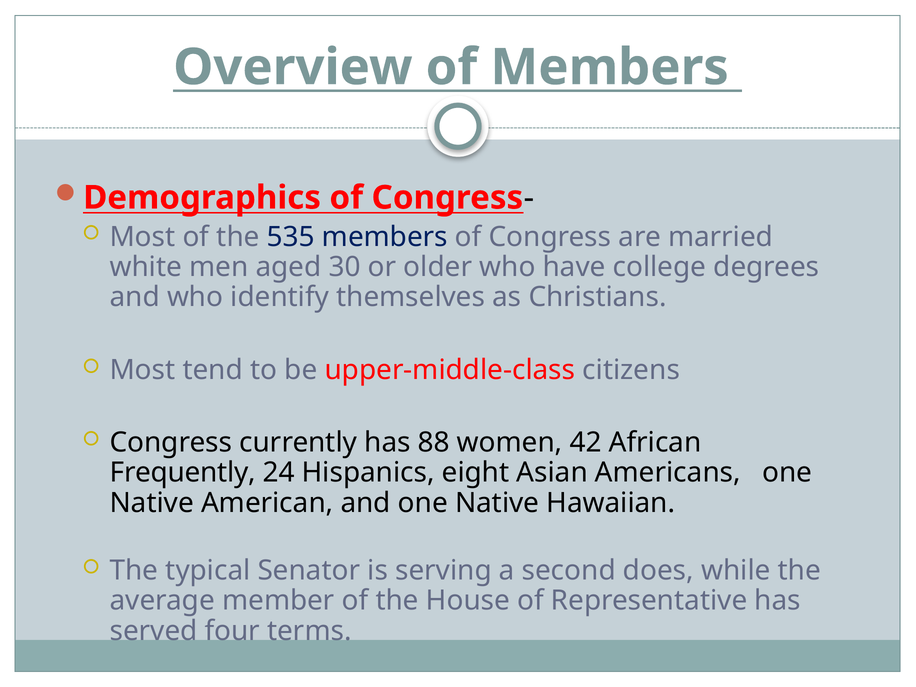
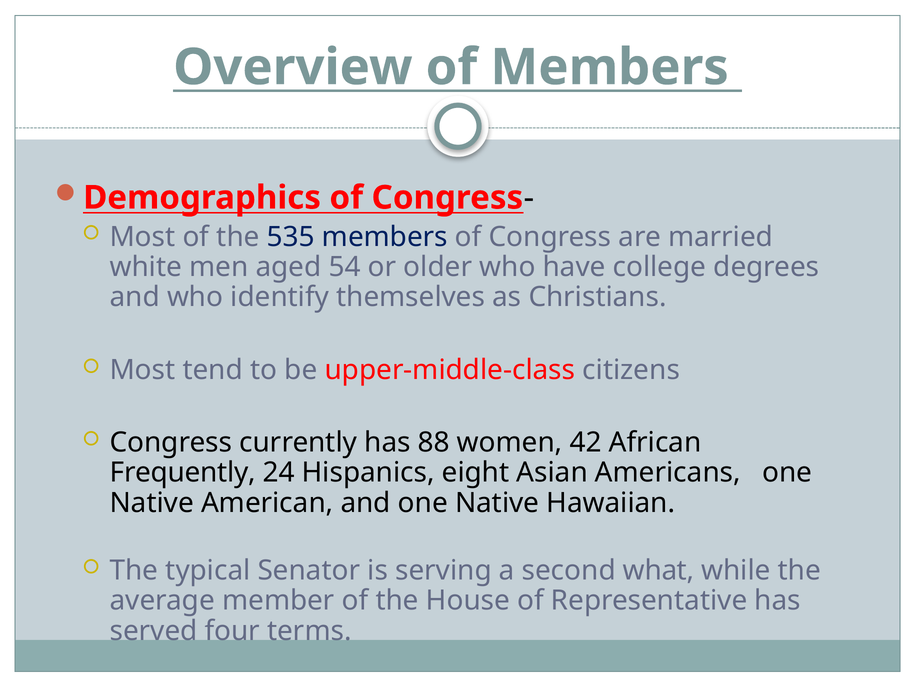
30: 30 -> 54
does: does -> what
